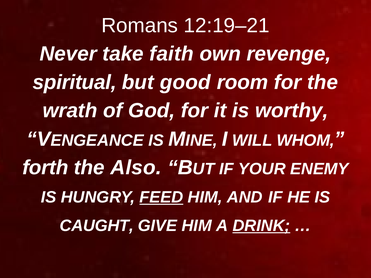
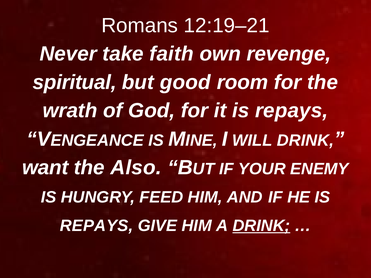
it is worthy: worthy -> repays
WILL WHOM: WHOM -> DRINK
forth: forth -> want
FEED underline: present -> none
CAUGHT at (97, 226): CAUGHT -> REPAYS
